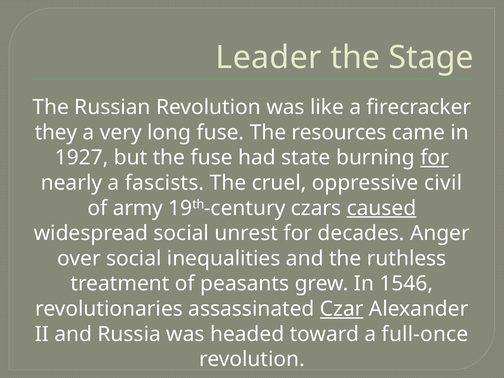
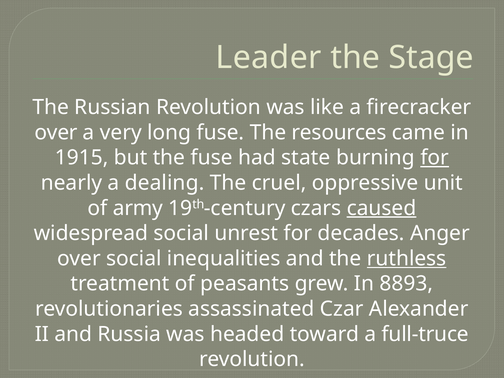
they at (56, 132): they -> over
1927: 1927 -> 1915
fascists: fascists -> dealing
civil: civil -> unit
ruthless underline: none -> present
1546: 1546 -> 8893
Czar underline: present -> none
full-once: full-once -> full-truce
